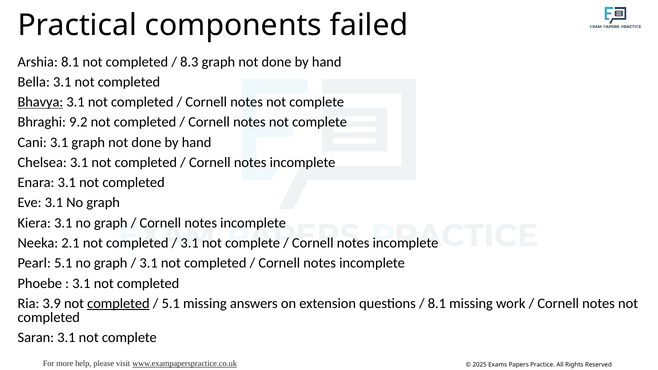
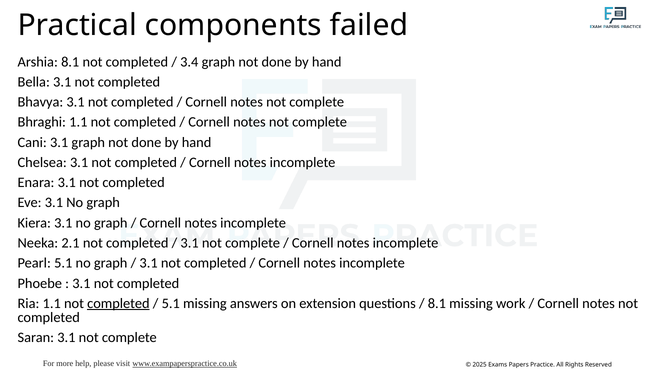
8.3: 8.3 -> 3.4
Bhavya underline: present -> none
Bhraghi 9.2: 9.2 -> 1.1
Ria 3.9: 3.9 -> 1.1
